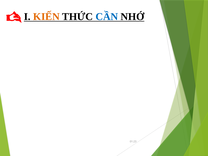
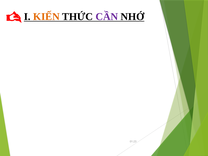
CẦN colour: blue -> purple
